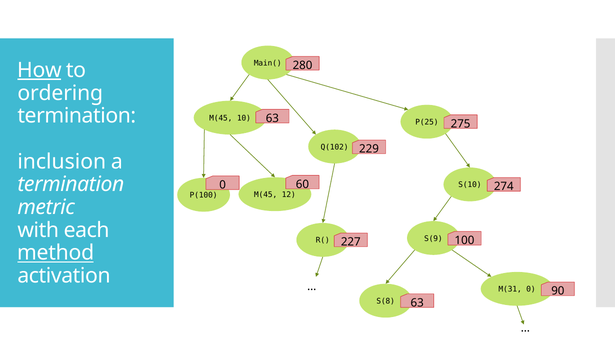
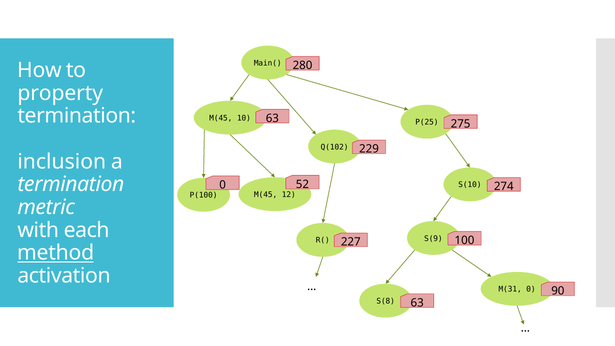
How underline: present -> none
ordering: ordering -> property
60: 60 -> 52
